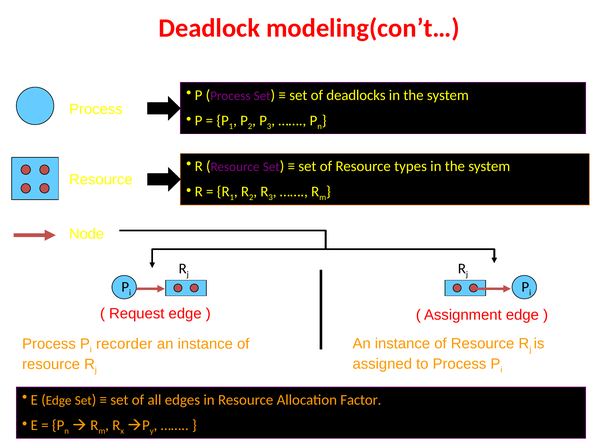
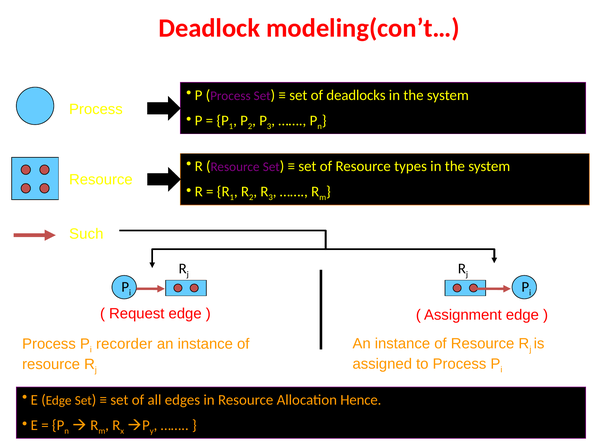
Node: Node -> Such
Factor: Factor -> Hence
